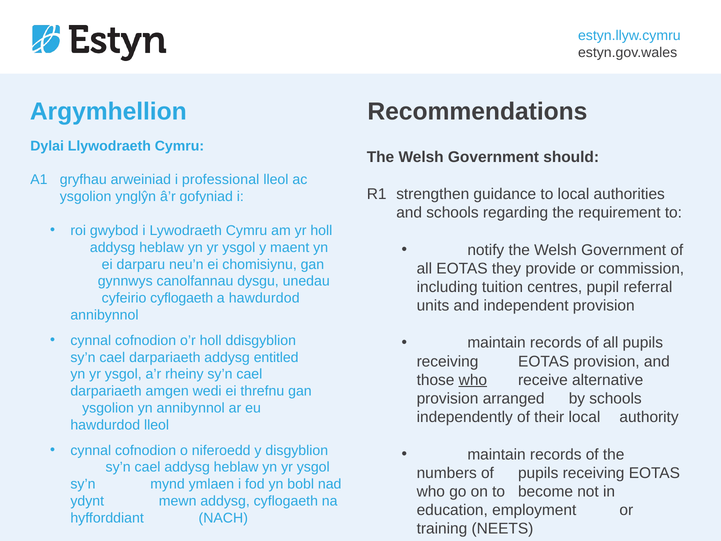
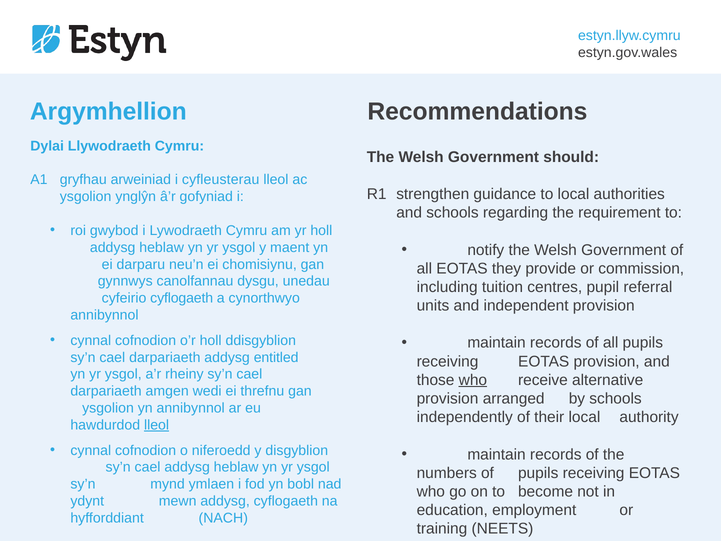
professional: professional -> cyfleusterau
a hawdurdod: hawdurdod -> cynorthwyo
lleol at (157, 425) underline: none -> present
